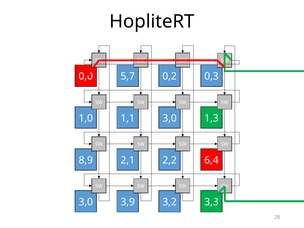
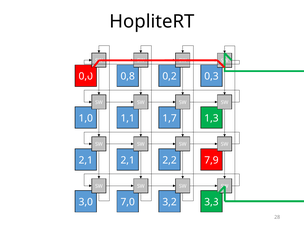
5,7: 5,7 -> 0,8
1,1 3,0: 3,0 -> 1,7
8,9 at (86, 160): 8,9 -> 2,1
6,4: 6,4 -> 7,9
3,9: 3,9 -> 7,0
